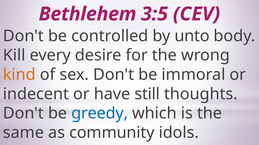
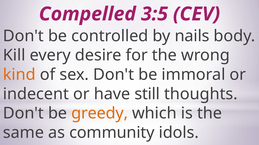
Bethlehem: Bethlehem -> Compelled
unto: unto -> nails
greedy colour: blue -> orange
